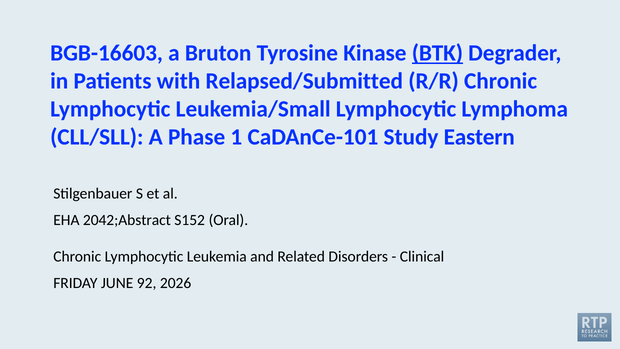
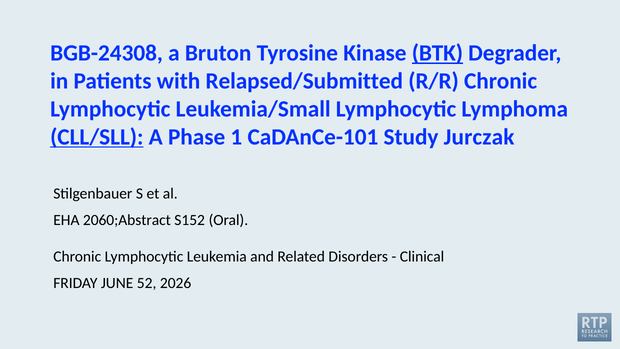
BGB-16603: BGB-16603 -> BGB-24308
CLL/SLL underline: none -> present
Eastern: Eastern -> Jurczak
2042;Abstract: 2042;Abstract -> 2060;Abstract
92: 92 -> 52
